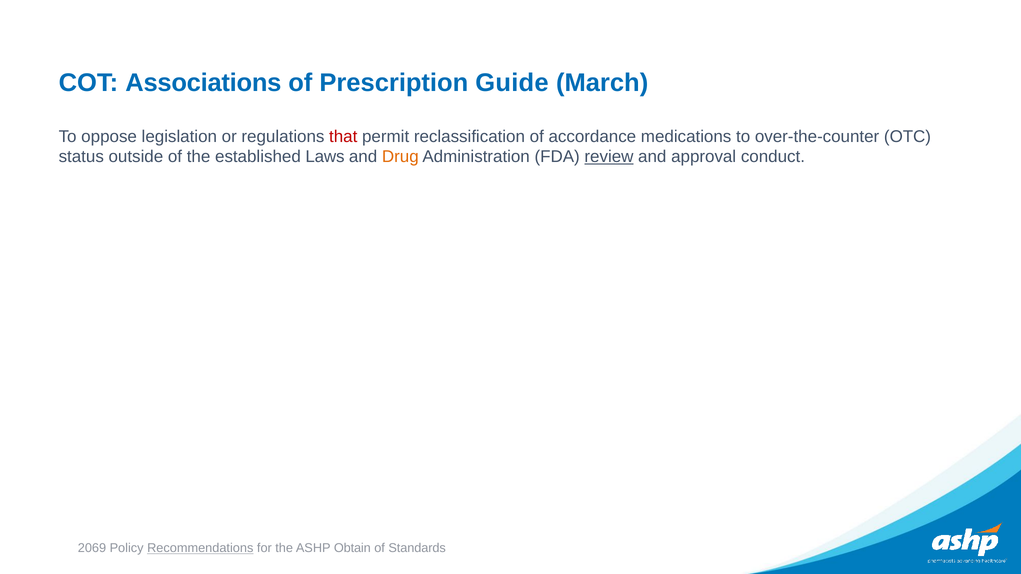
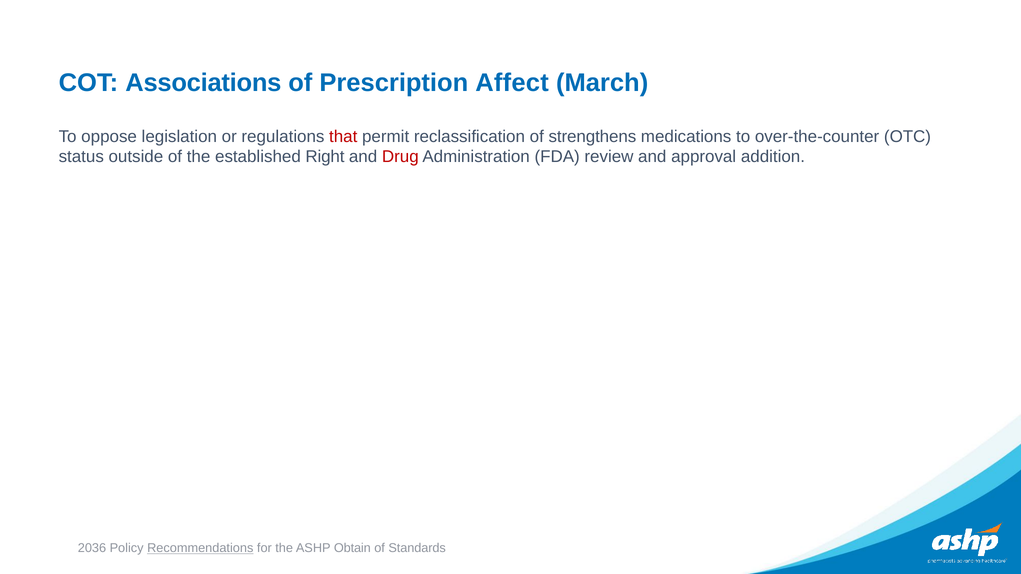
Guide: Guide -> Affect
accordance: accordance -> strengthens
Laws: Laws -> Right
Drug colour: orange -> red
review underline: present -> none
conduct: conduct -> addition
2069: 2069 -> 2036
